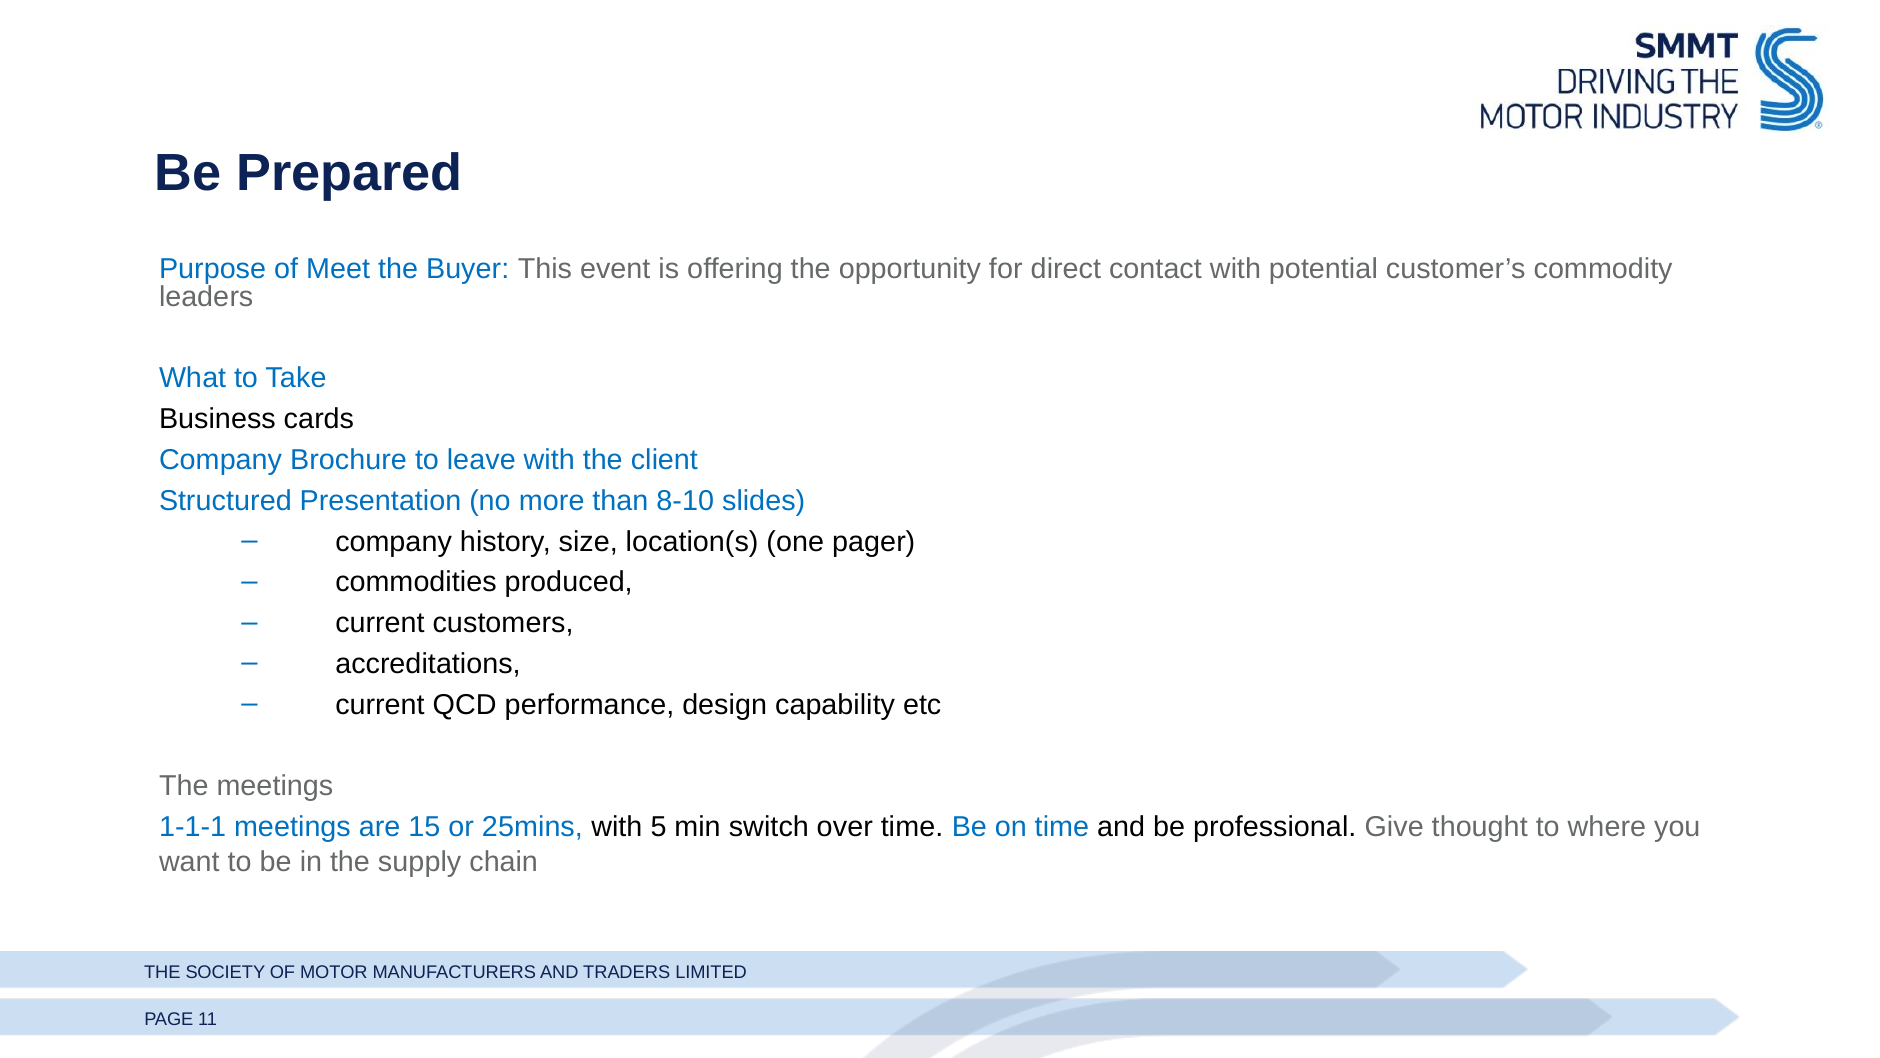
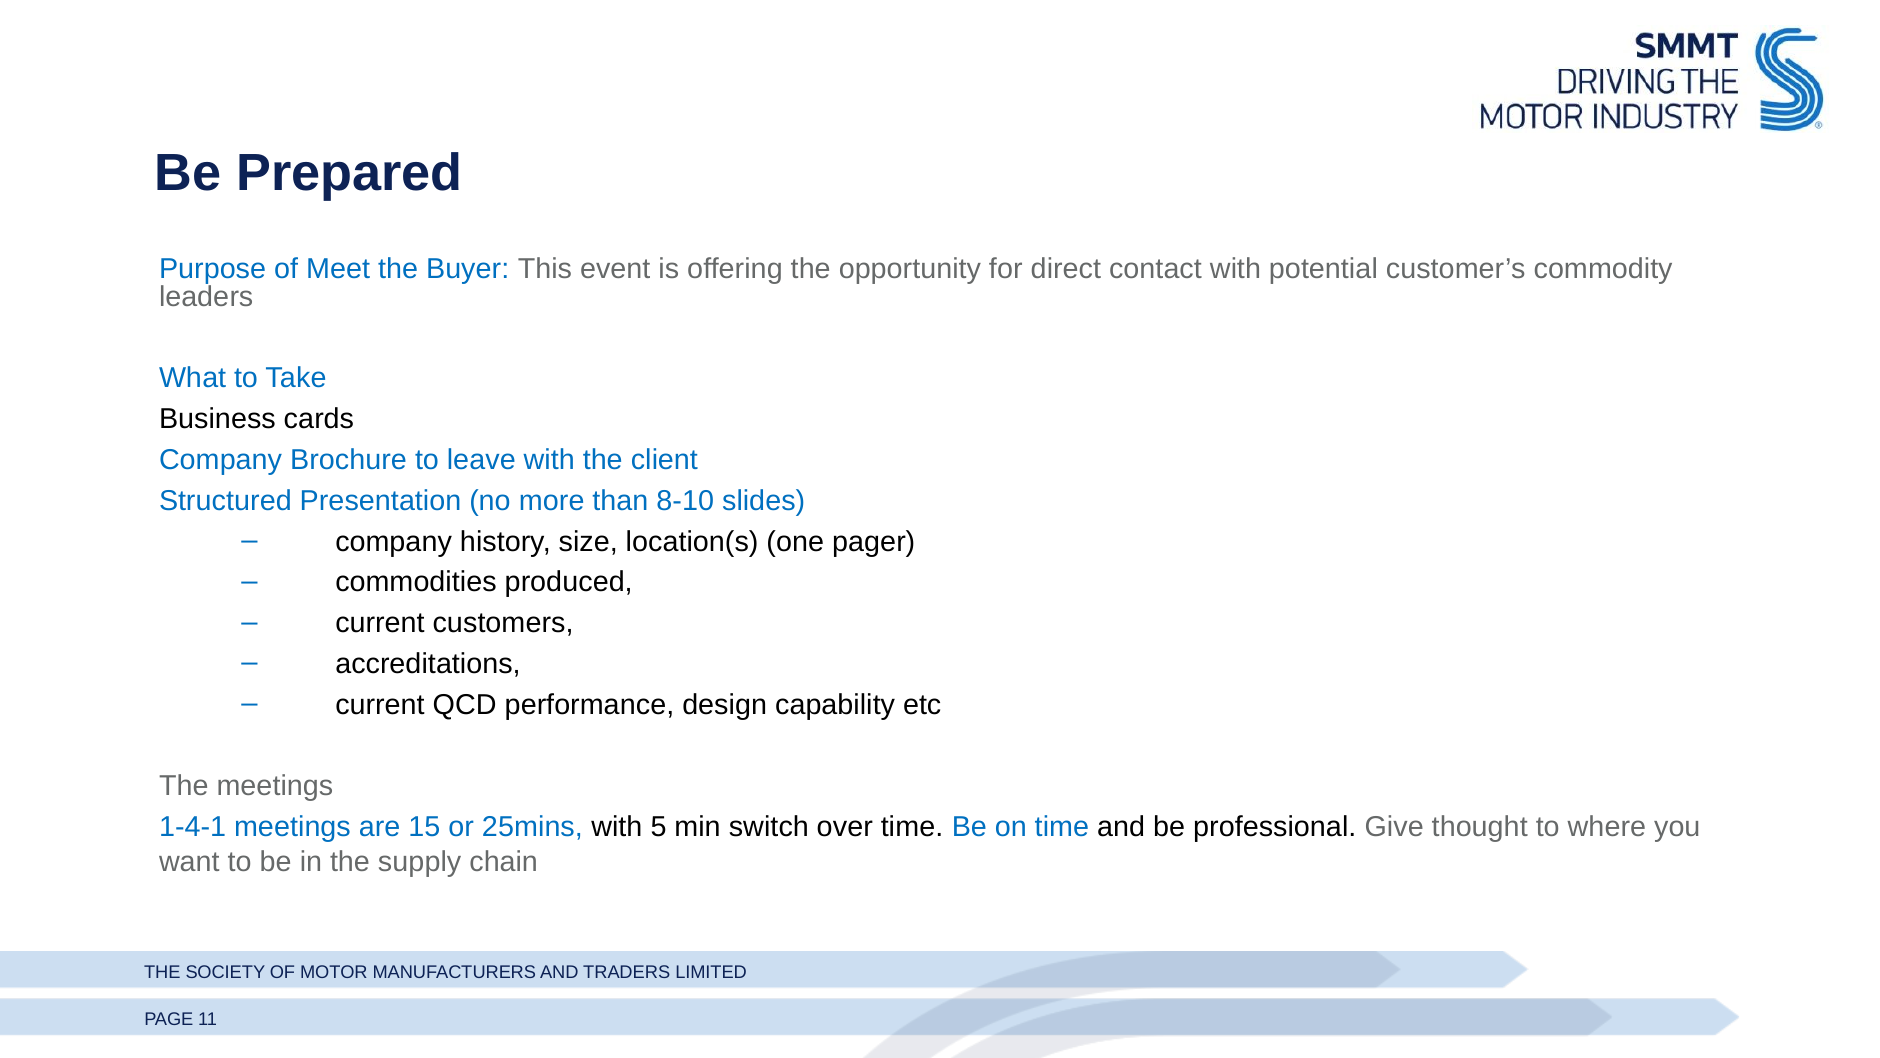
1-1-1: 1-1-1 -> 1-4-1
